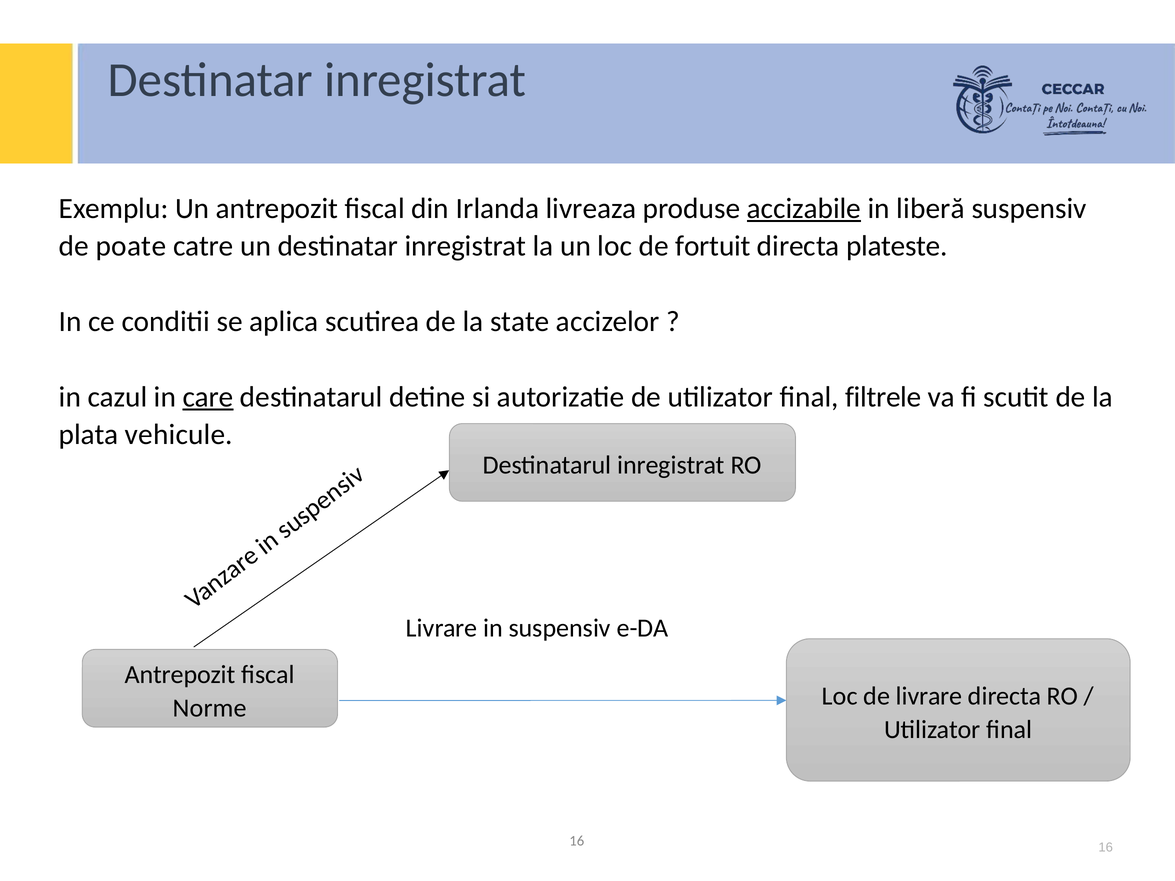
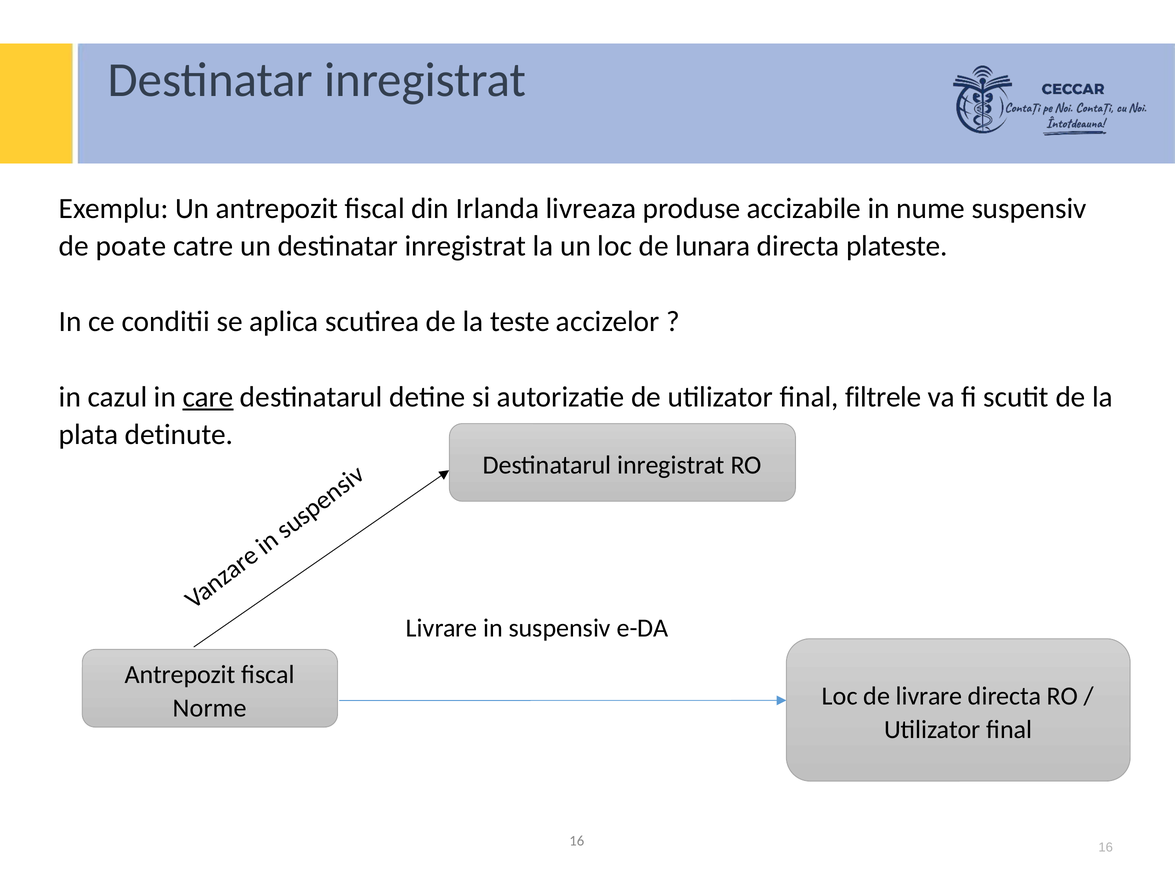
accizabile underline: present -> none
liberă: liberă -> nume
fortuit: fortuit -> lunara
state: state -> teste
vehicule: vehicule -> detinute
